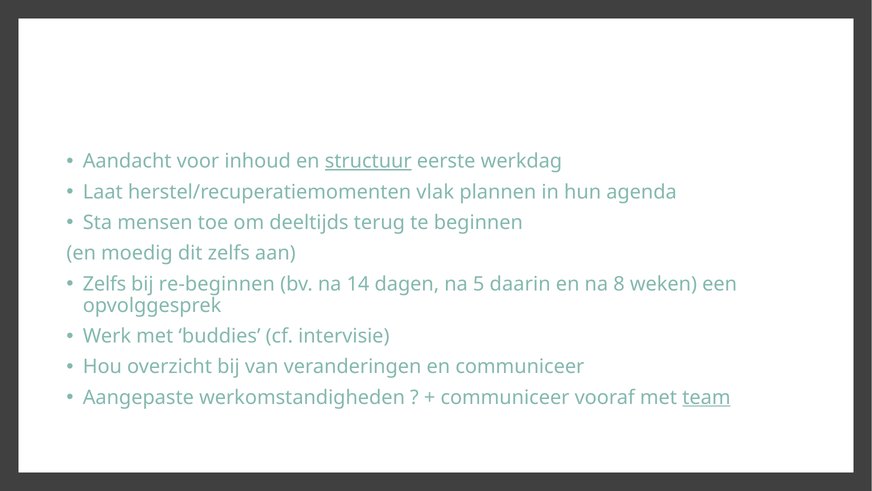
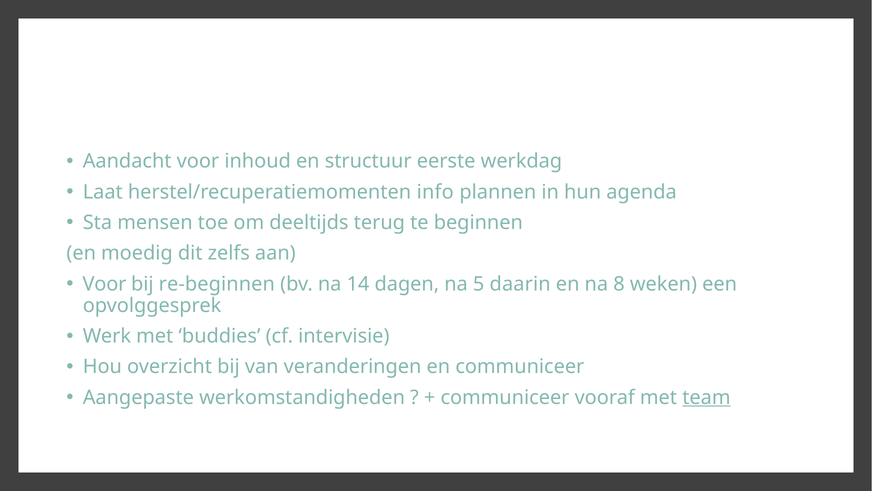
structuur underline: present -> none
vlak: vlak -> info
Zelfs at (104, 284): Zelfs -> Voor
